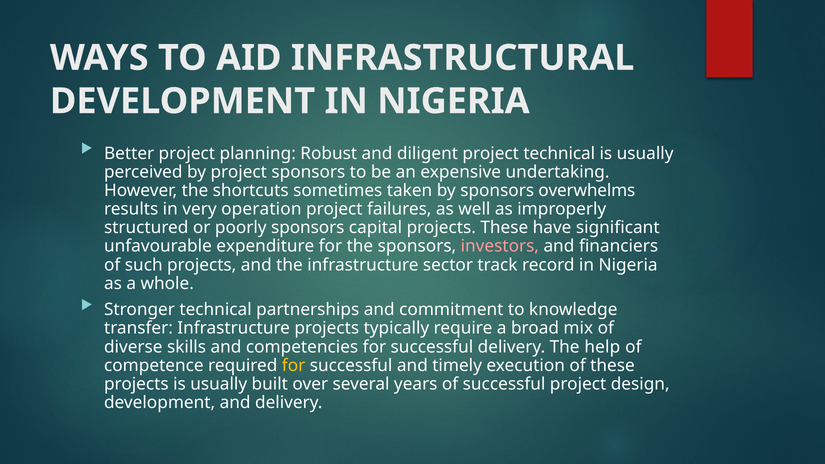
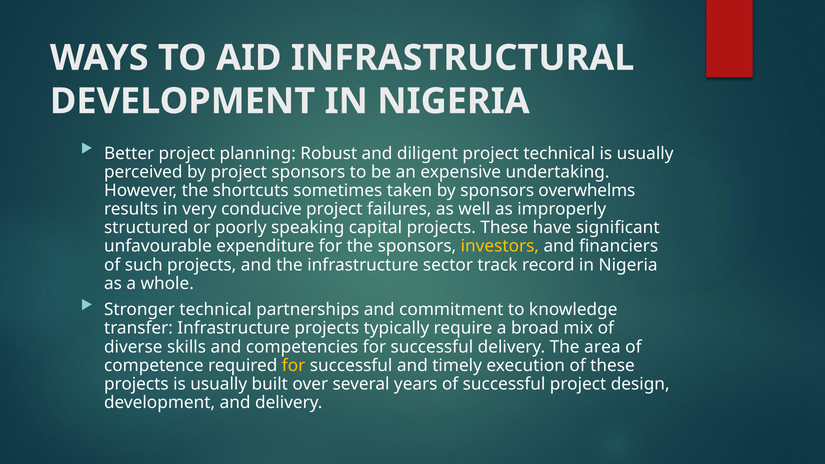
operation: operation -> conducive
poorly sponsors: sponsors -> speaking
investors colour: pink -> yellow
help: help -> area
